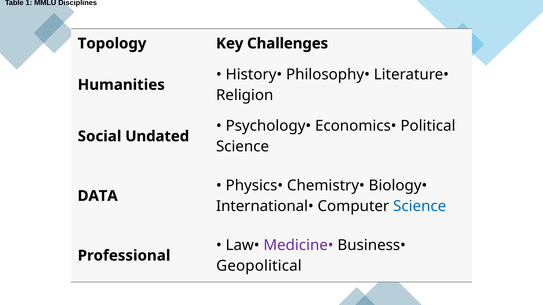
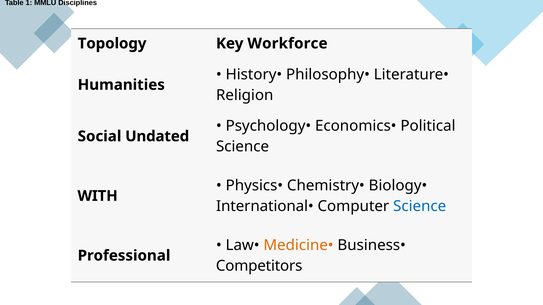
Challenges: Challenges -> Workforce
DATA: DATA -> WITH
Medicine• colour: purple -> orange
Geopolitical: Geopolitical -> Competitors
